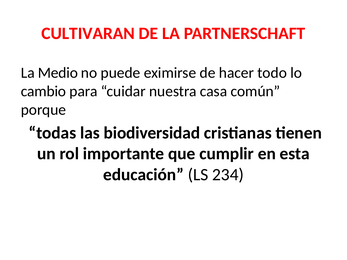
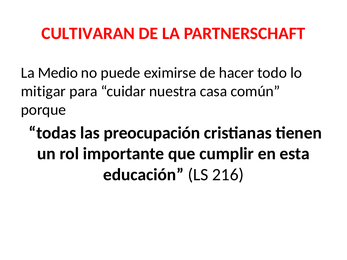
cambio: cambio -> mitigar
biodiversidad: biodiversidad -> preocupación
234: 234 -> 216
